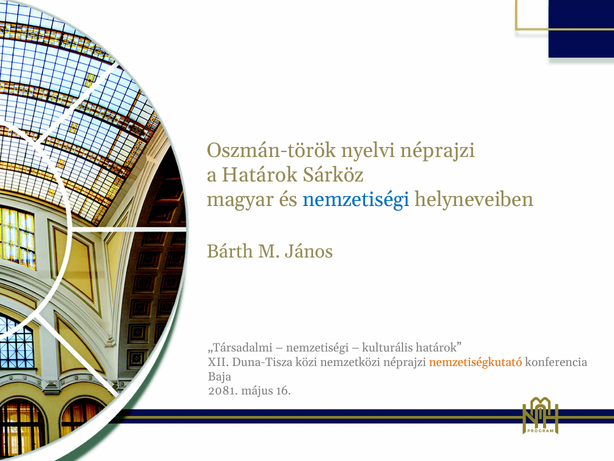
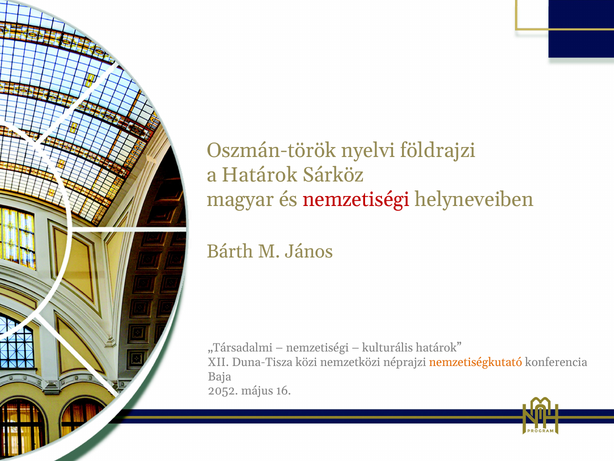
nyelvi néprajzi: néprajzi -> földrajzi
nemzetiségi at (356, 199) colour: blue -> red
2081: 2081 -> 2052
